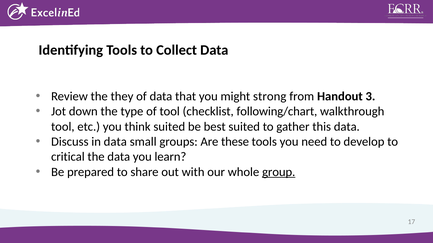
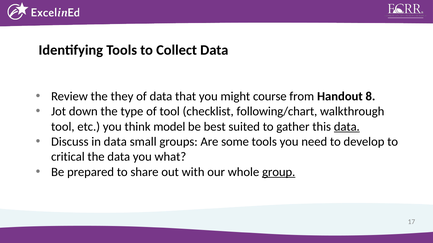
strong: strong -> course
3: 3 -> 8
think suited: suited -> model
data at (347, 127) underline: none -> present
these: these -> some
learn: learn -> what
